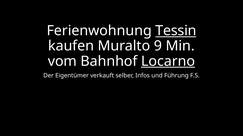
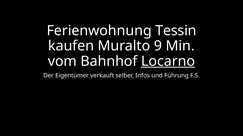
Tessin underline: present -> none
